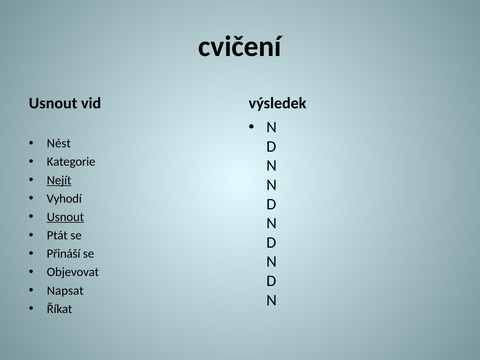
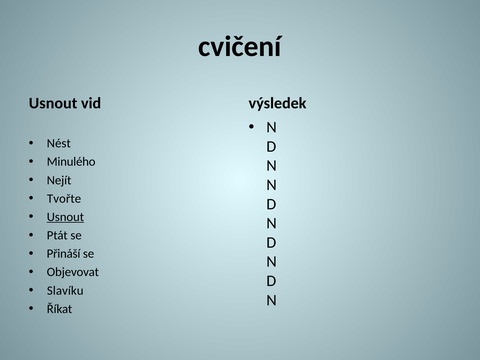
Kategorie: Kategorie -> Minulého
Nejít underline: present -> none
Vyhodí: Vyhodí -> Tvořte
Napsat: Napsat -> Slavíku
